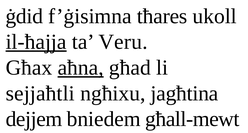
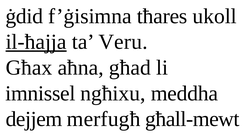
aħna underline: present -> none
sejjaħtli: sejjaħtli -> imnissel
jagħtina: jagħtina -> meddha
bniedem: bniedem -> merfugħ
